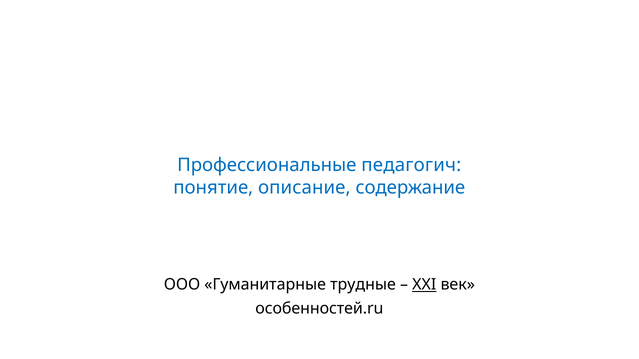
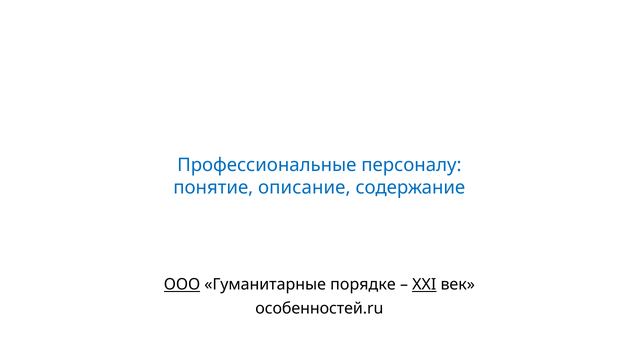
педагогич: педагогич -> персоналу
ООО underline: none -> present
трудные: трудные -> порядке
